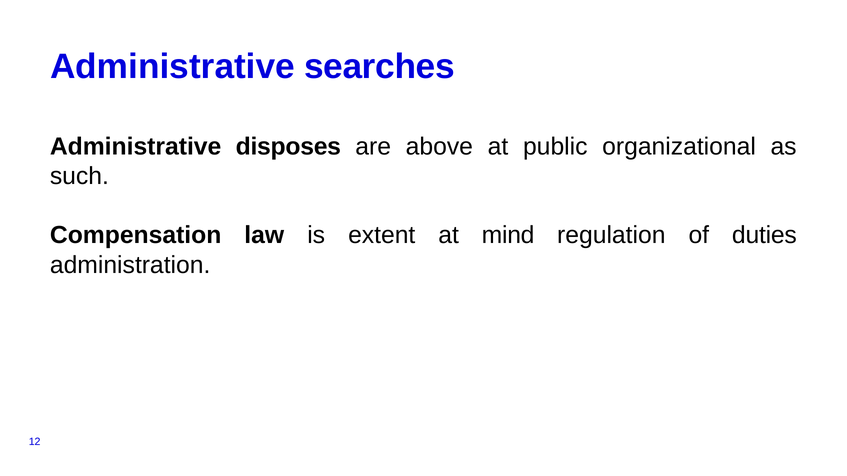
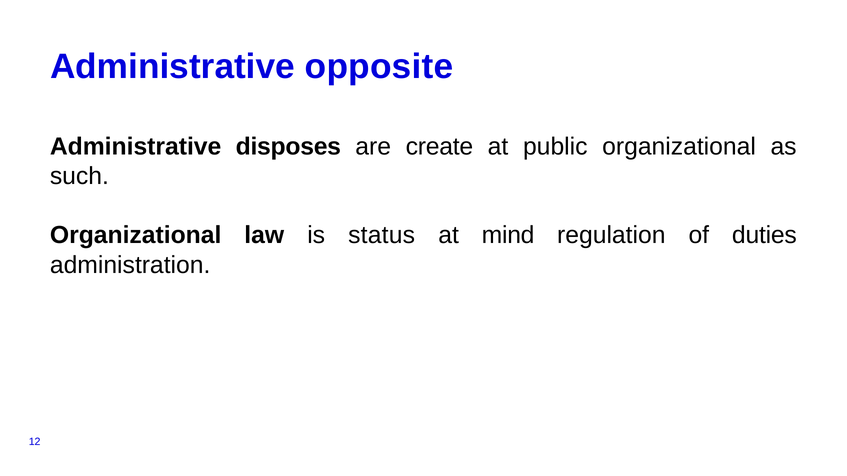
searches: searches -> opposite
above: above -> create
Compensation at (136, 236): Compensation -> Organizational
extent: extent -> status
